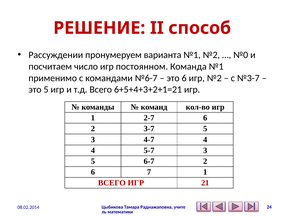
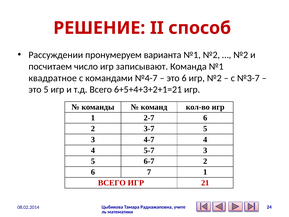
№0 at (241, 55): №0 -> №2
постоянном: постоянном -> записывают
применимо: применимо -> квадратное
№6-7: №6-7 -> №4-7
